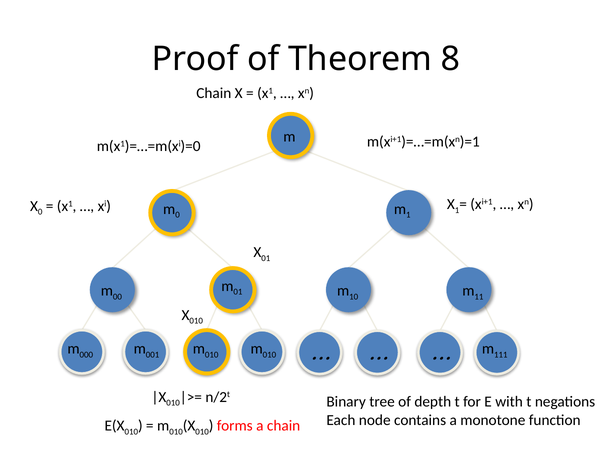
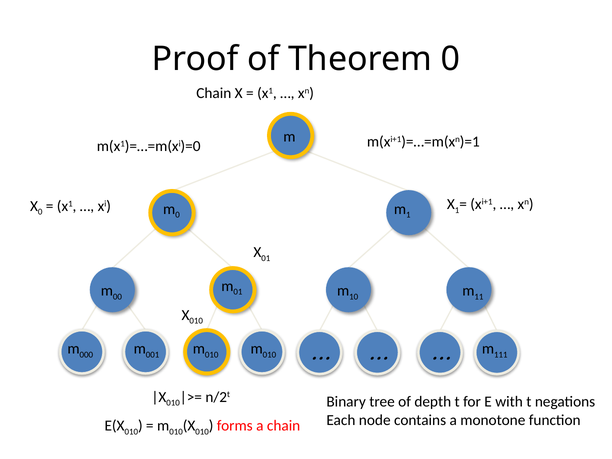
Theorem 8: 8 -> 0
